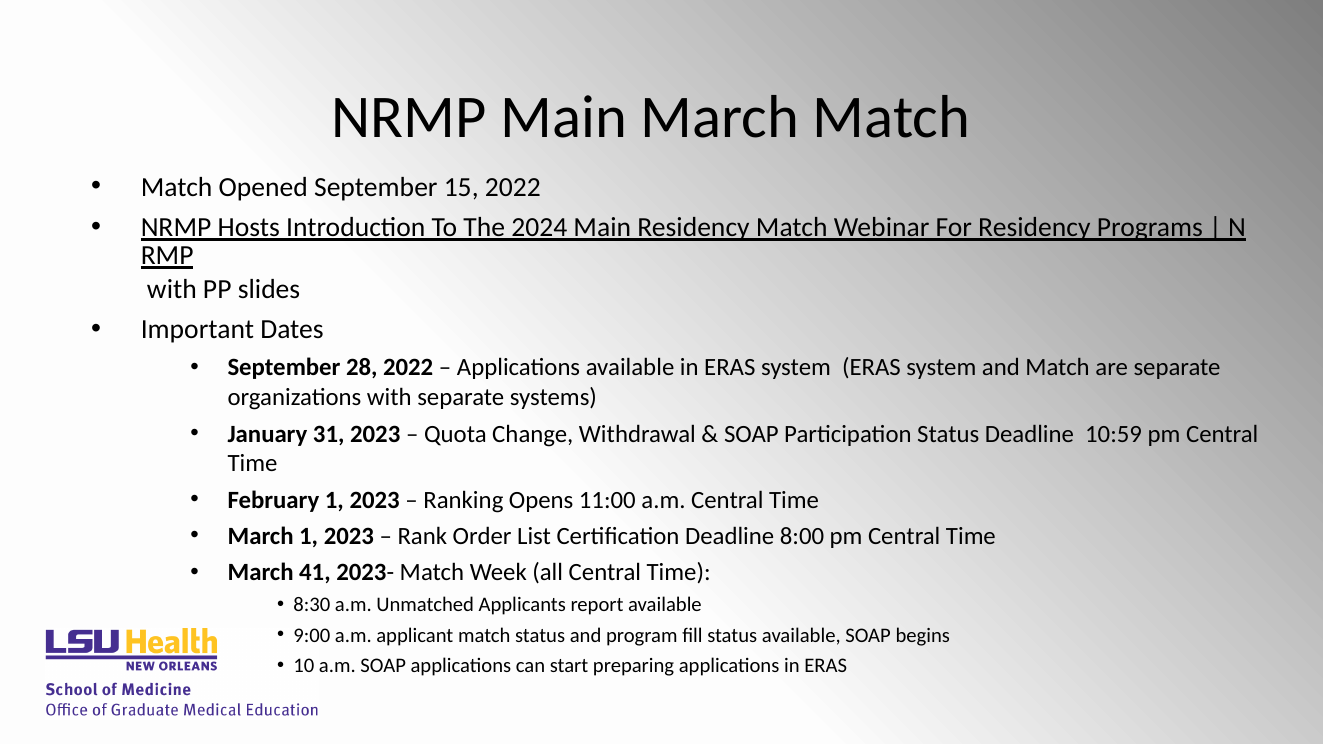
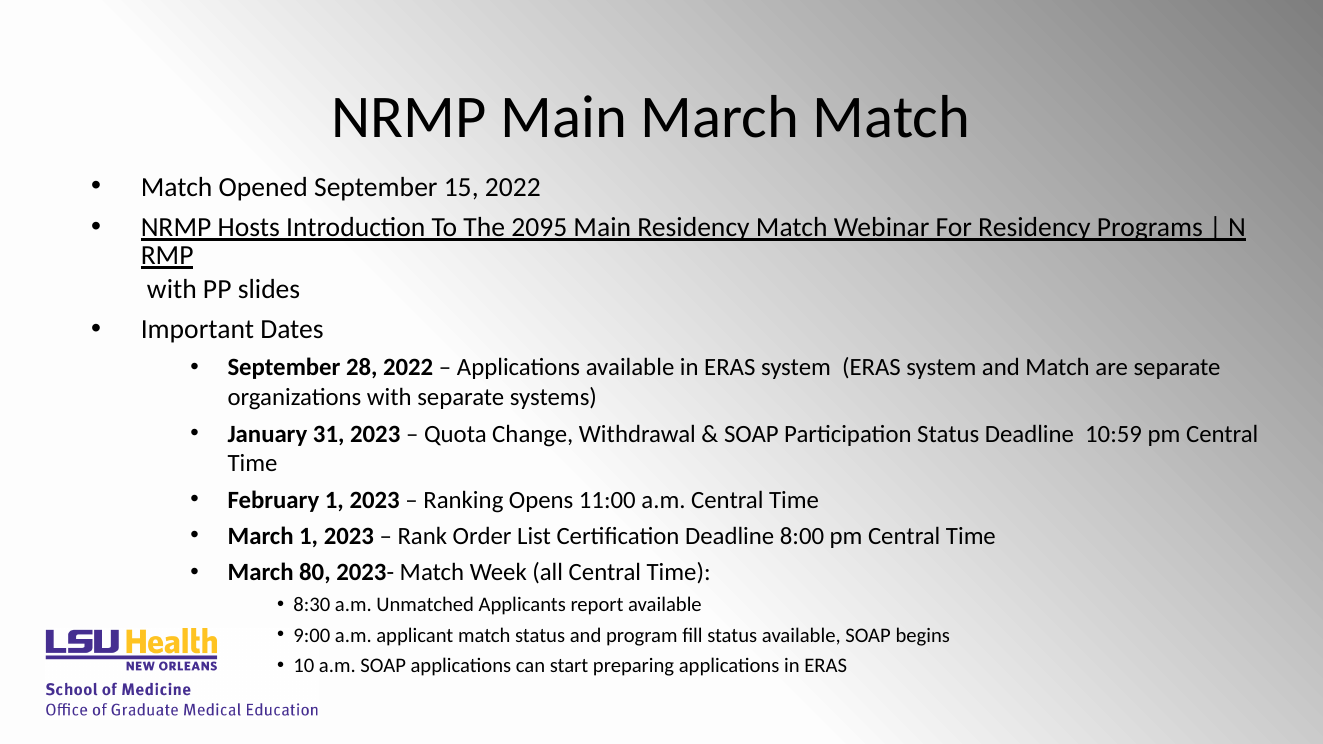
2024: 2024 -> 2095
41: 41 -> 80
